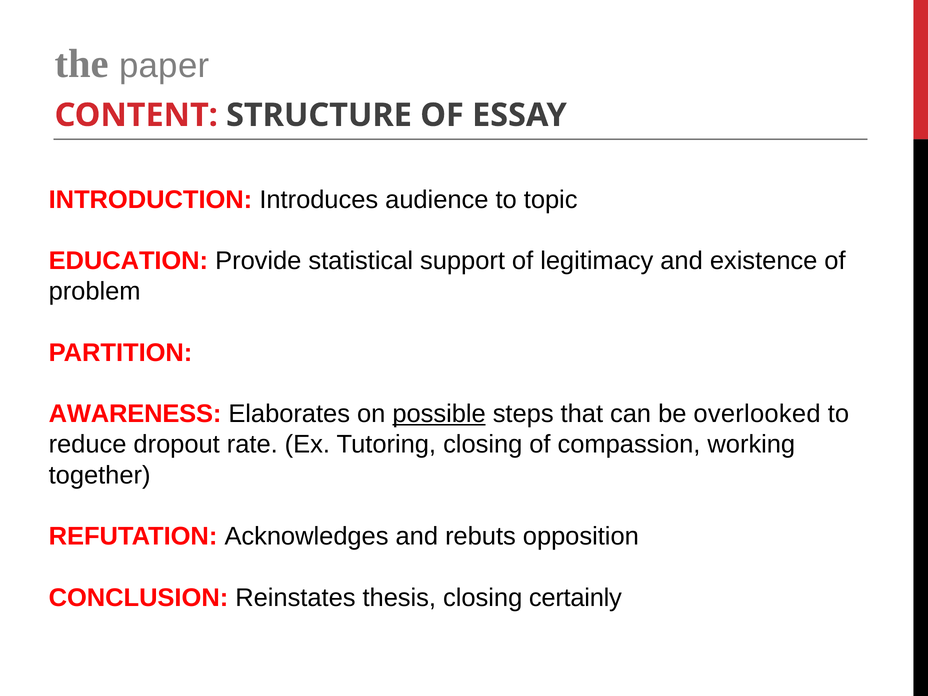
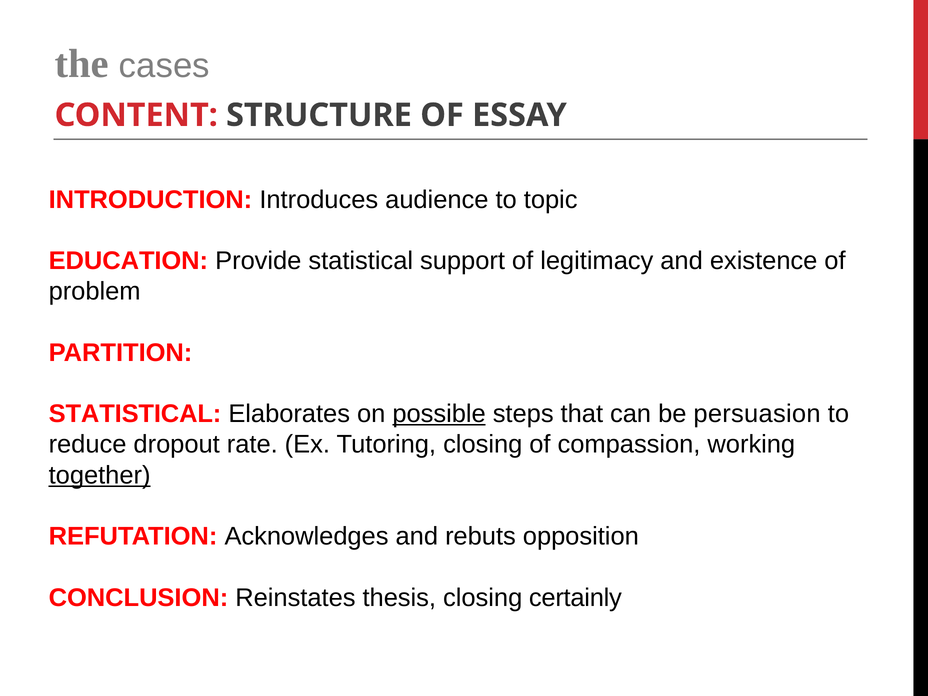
paper: paper -> cases
AWARENESS at (135, 414): AWARENESS -> STATISTICAL
overlooked: overlooked -> persuasion
together underline: none -> present
